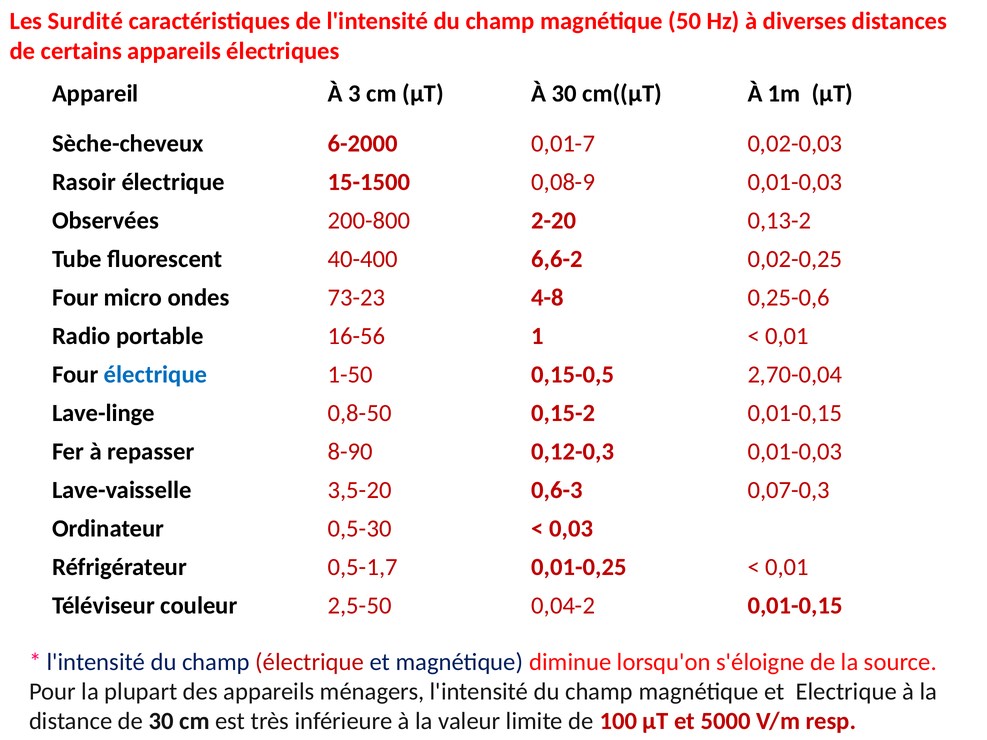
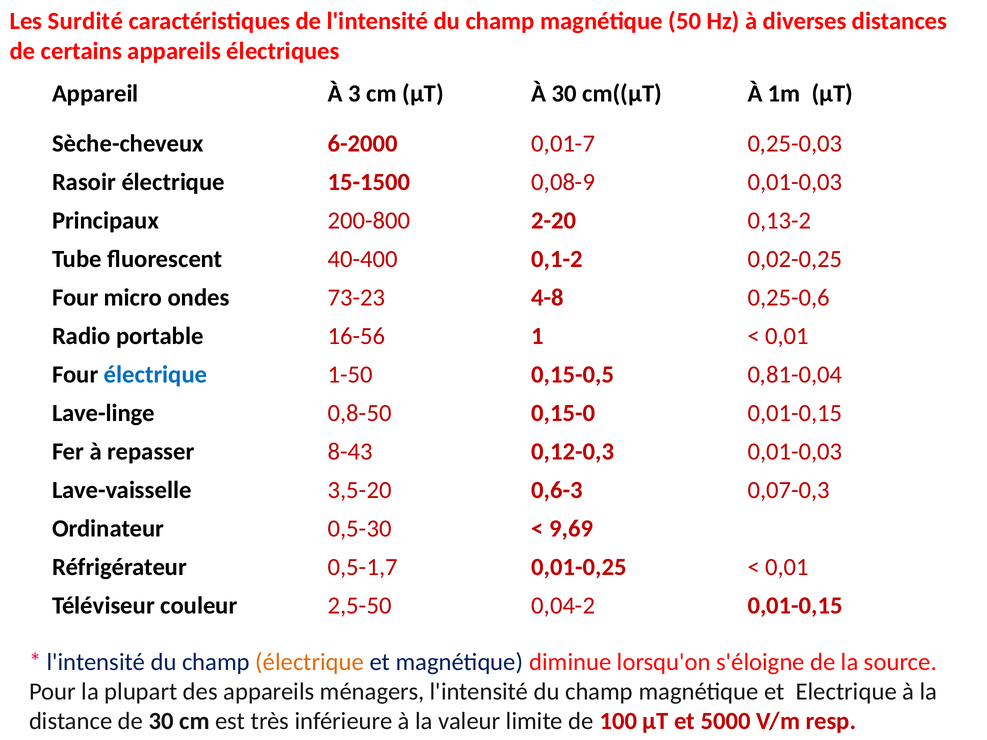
0,02-0,03: 0,02-0,03 -> 0,25-0,03
Observées: Observées -> Principaux
6,6-2: 6,6-2 -> 0,1-2
2,70-0,04: 2,70-0,04 -> 0,81-0,04
0,15-2: 0,15-2 -> 0,15-0
8-90: 8-90 -> 8-43
0,03: 0,03 -> 9,69
électrique at (310, 662) colour: red -> orange
